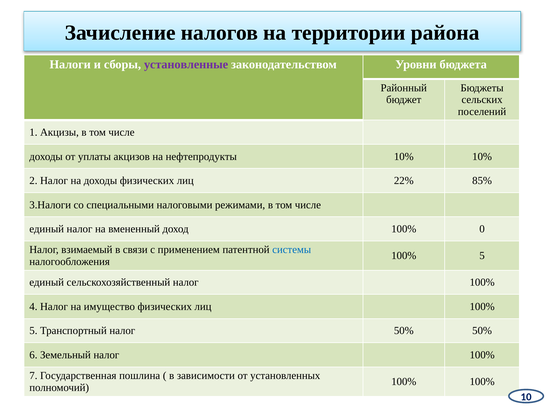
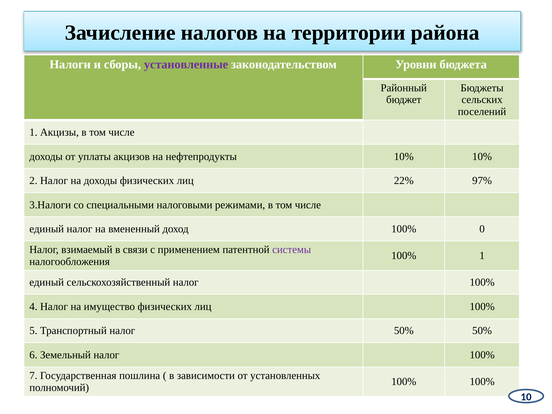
85%: 85% -> 97%
системы colour: blue -> purple
5 at (482, 256): 5 -> 1
